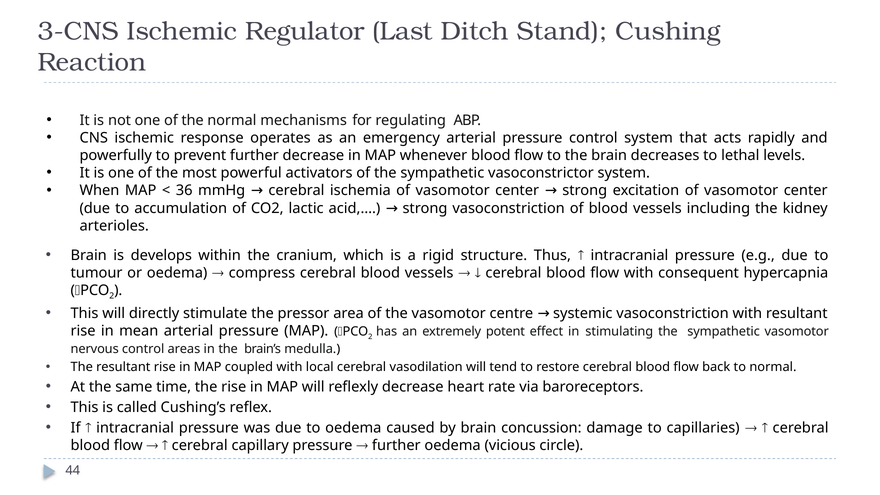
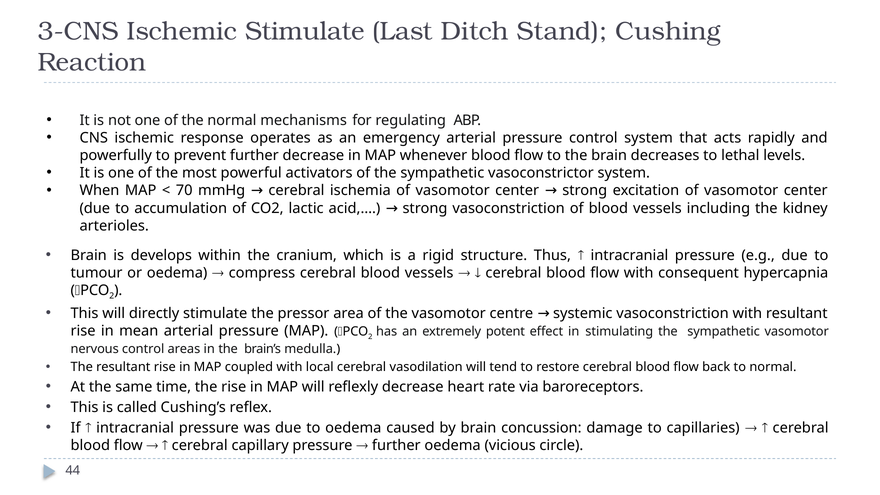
Ischemic Regulator: Regulator -> Stimulate
36: 36 -> 70
